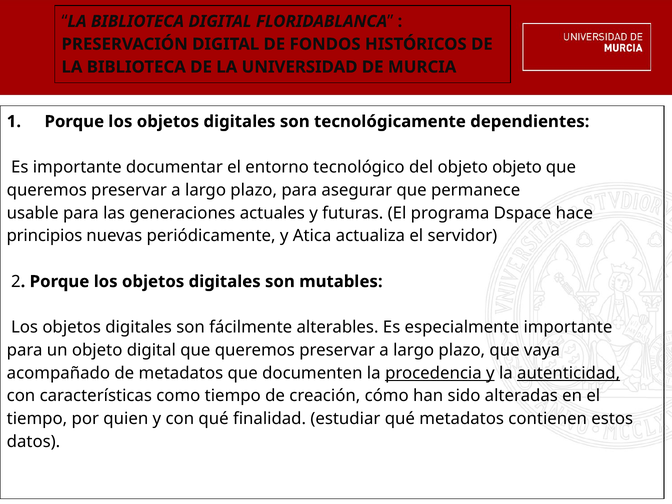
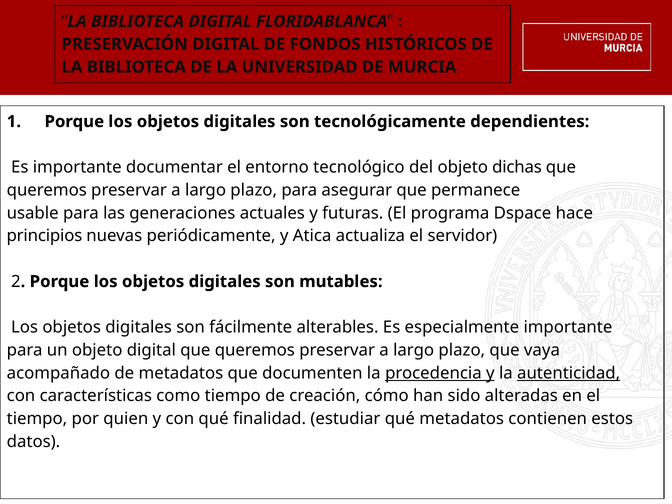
objeto objeto: objeto -> dichas
